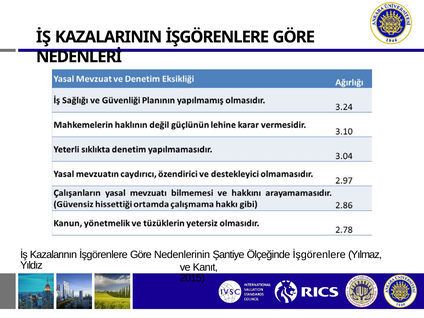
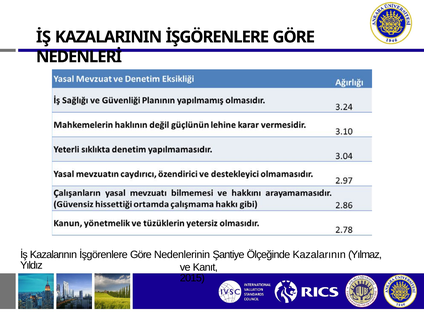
Ölçeğinde İşgörenlere: İşgörenlere -> Kazalarının
